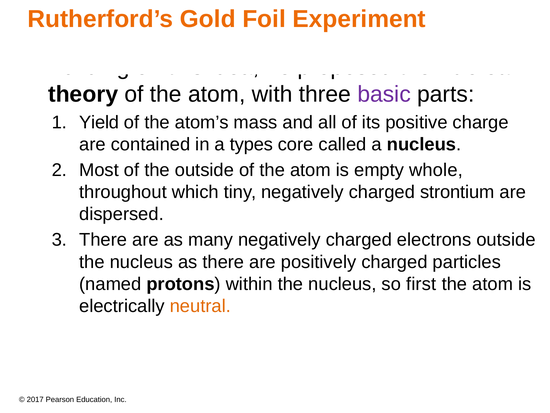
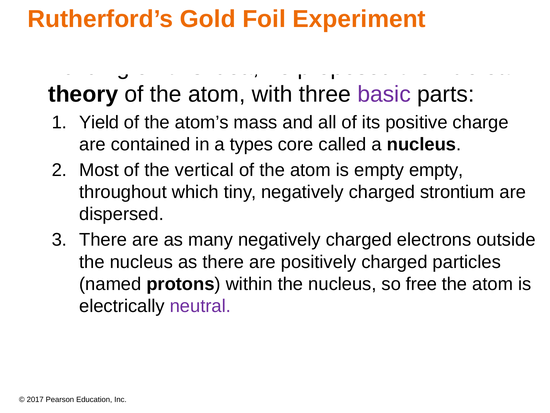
the outside: outside -> vertical
empty whole: whole -> empty
first: first -> free
neutral colour: orange -> purple
